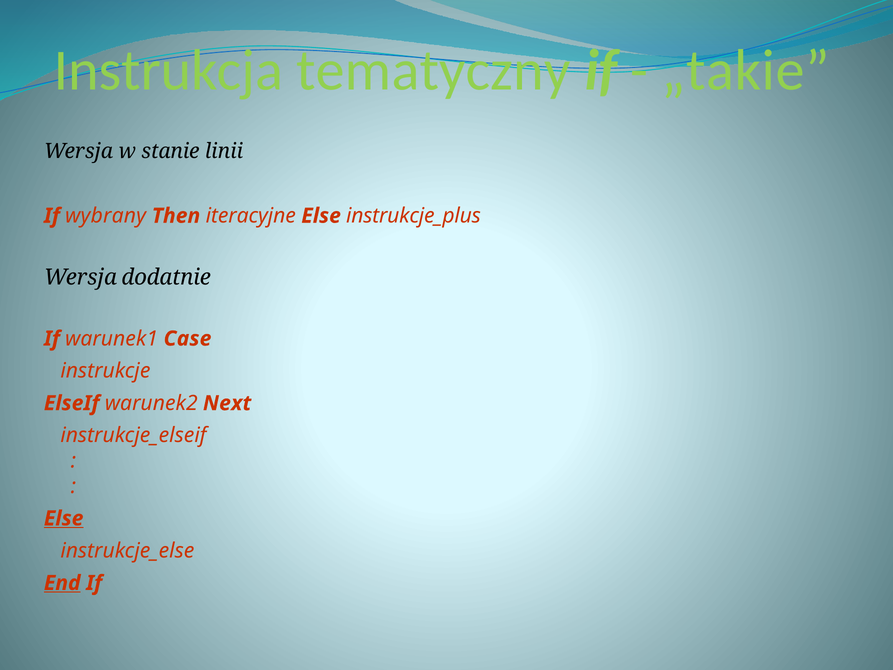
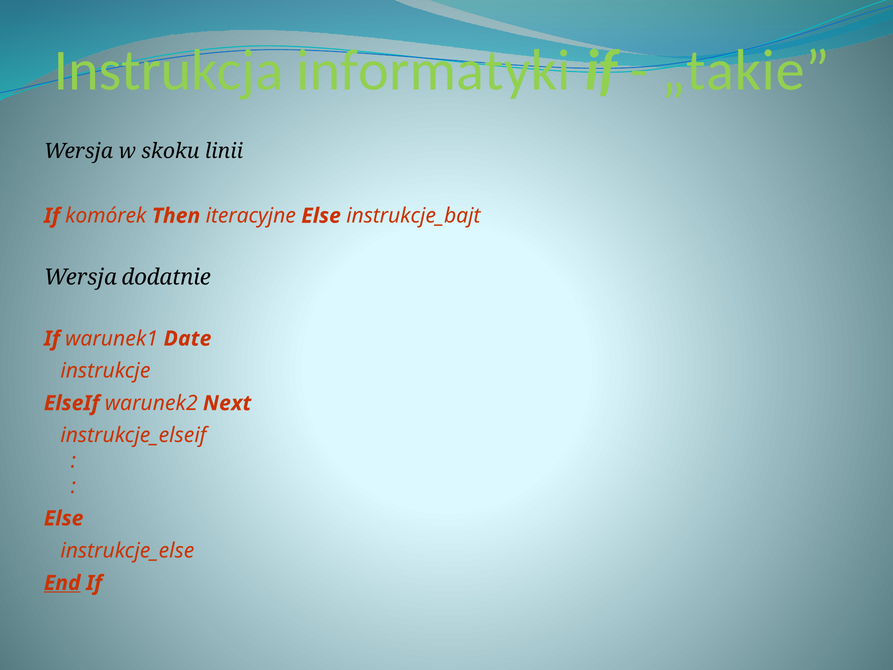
tematyczny: tematyczny -> informatyki
stanie: stanie -> skoku
wybrany: wybrany -> komórek
instrukcje_plus: instrukcje_plus -> instrukcje_bajt
Case: Case -> Date
Else at (64, 518) underline: present -> none
